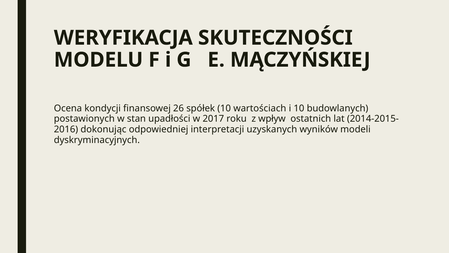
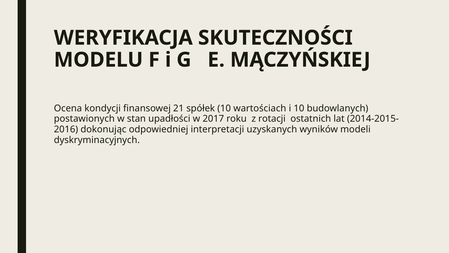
26: 26 -> 21
wpływ: wpływ -> rotacji
